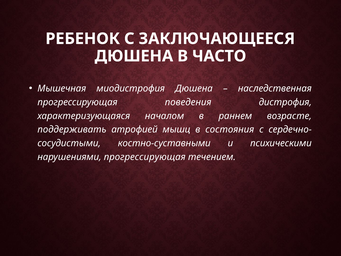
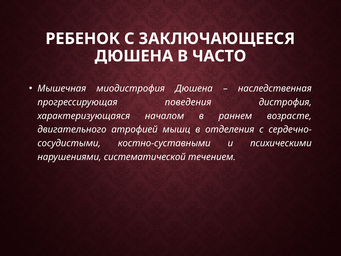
поддерживать: поддерживать -> двигательного
состояния: состояния -> отделения
нарушениями прогрессирующая: прогрессирующая -> систематической
